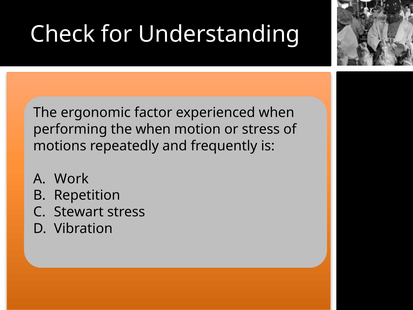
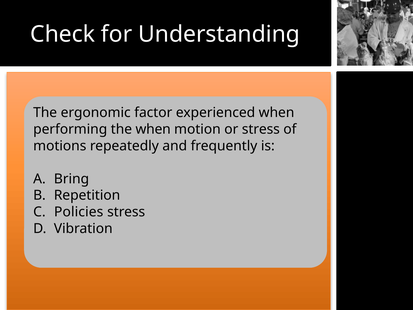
Work: Work -> Bring
Stewart: Stewart -> Policies
